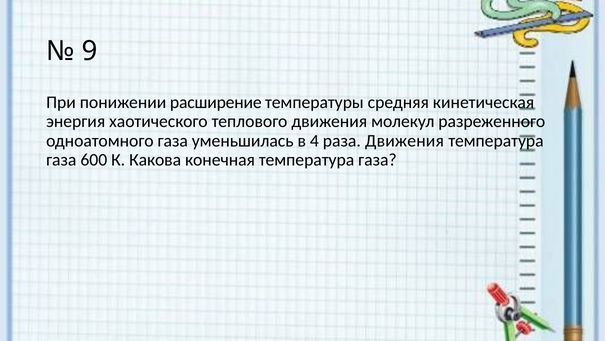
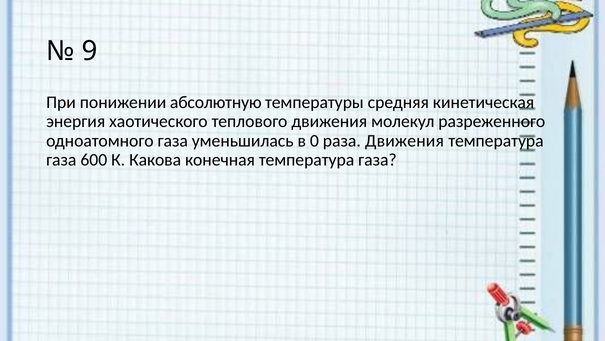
расширение: расширение -> абсолютную
4: 4 -> 0
